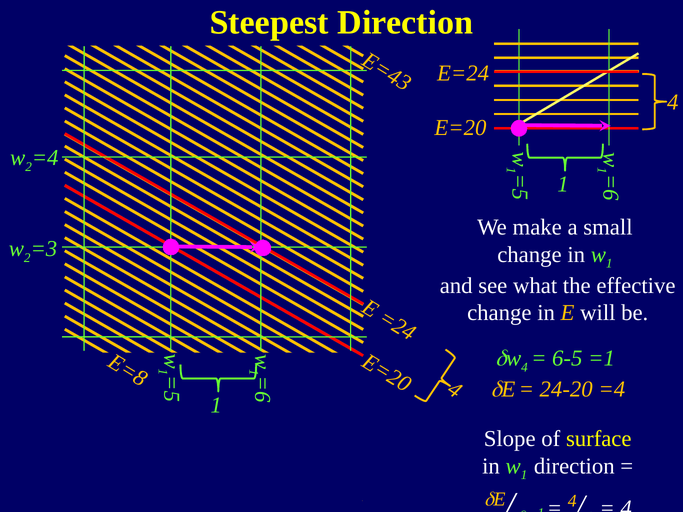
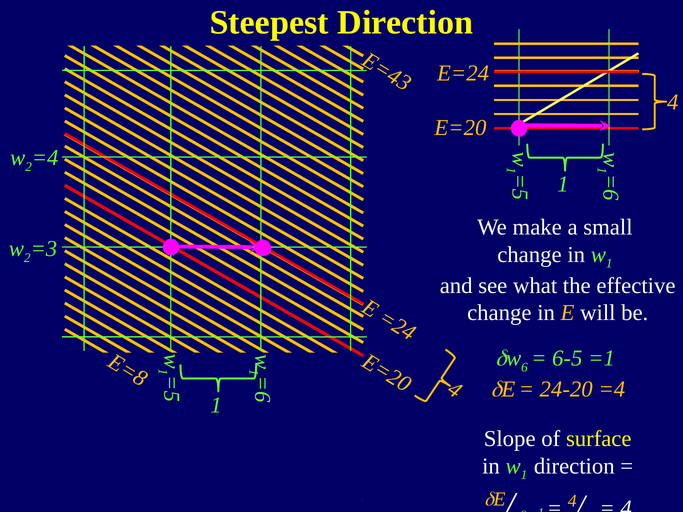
4 at (525, 367): 4 -> 6
